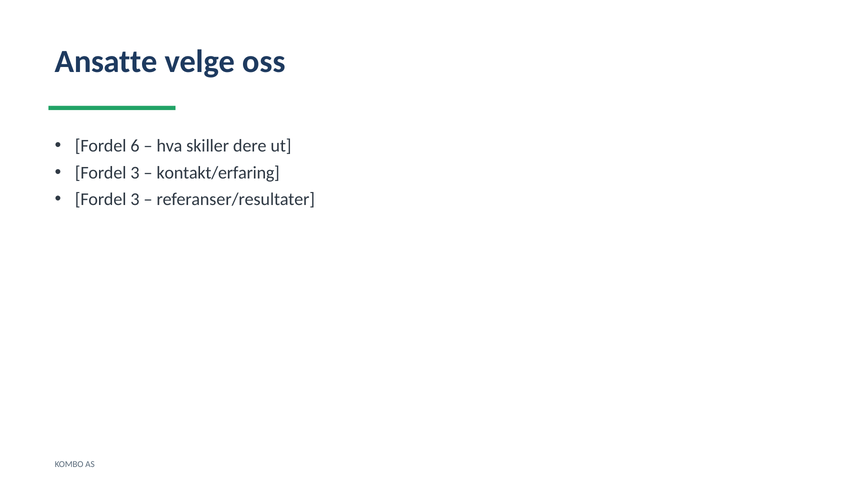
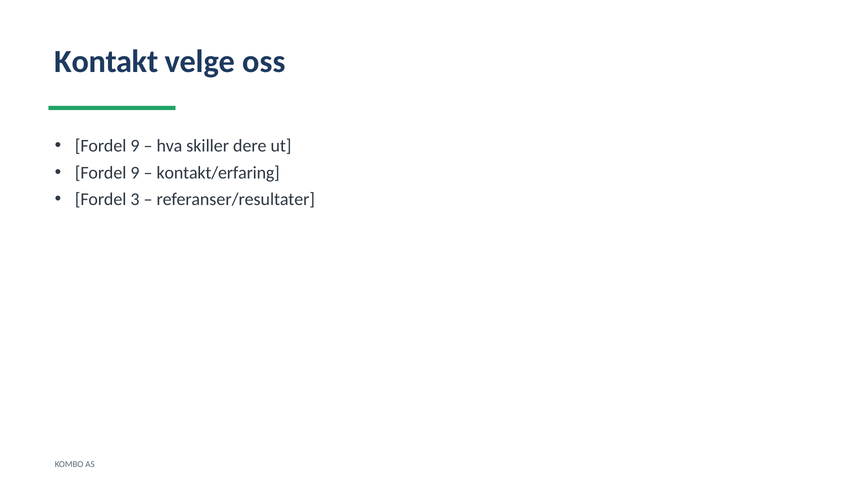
Ansatte: Ansatte -> Kontakt
6 at (135, 146): 6 -> 9
3 at (135, 173): 3 -> 9
